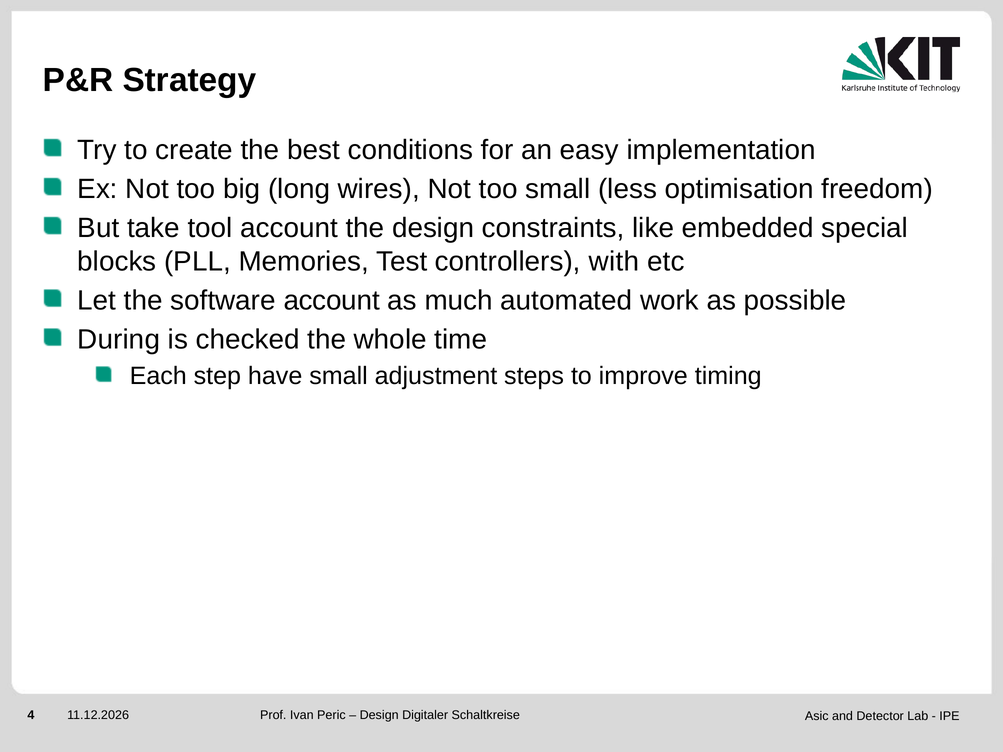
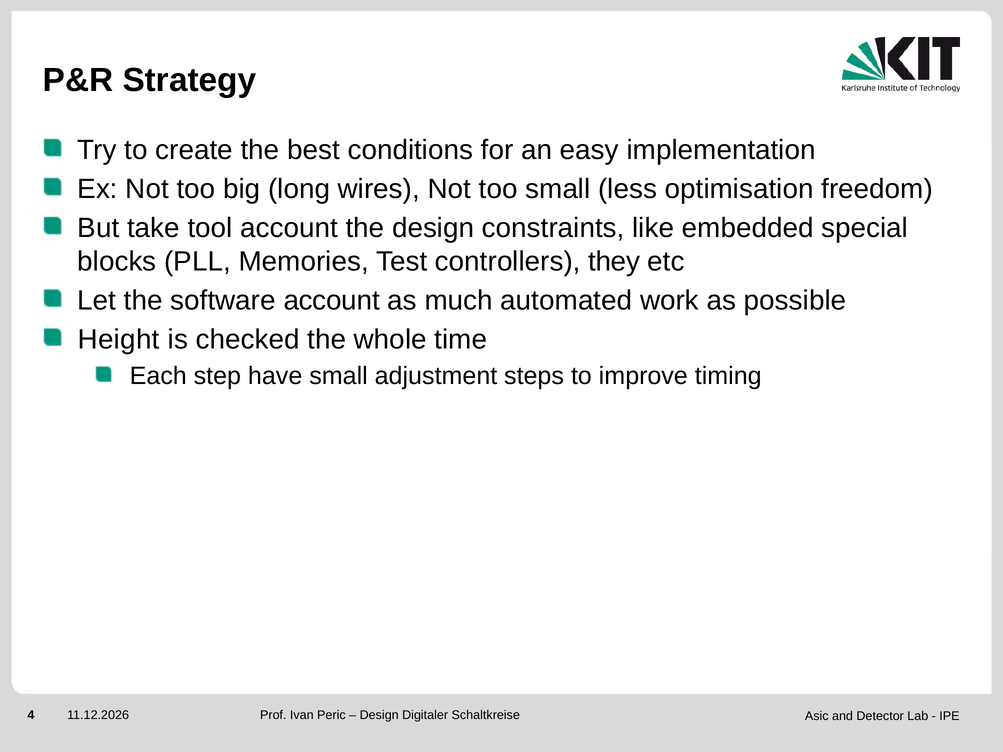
with: with -> they
During: During -> Height
